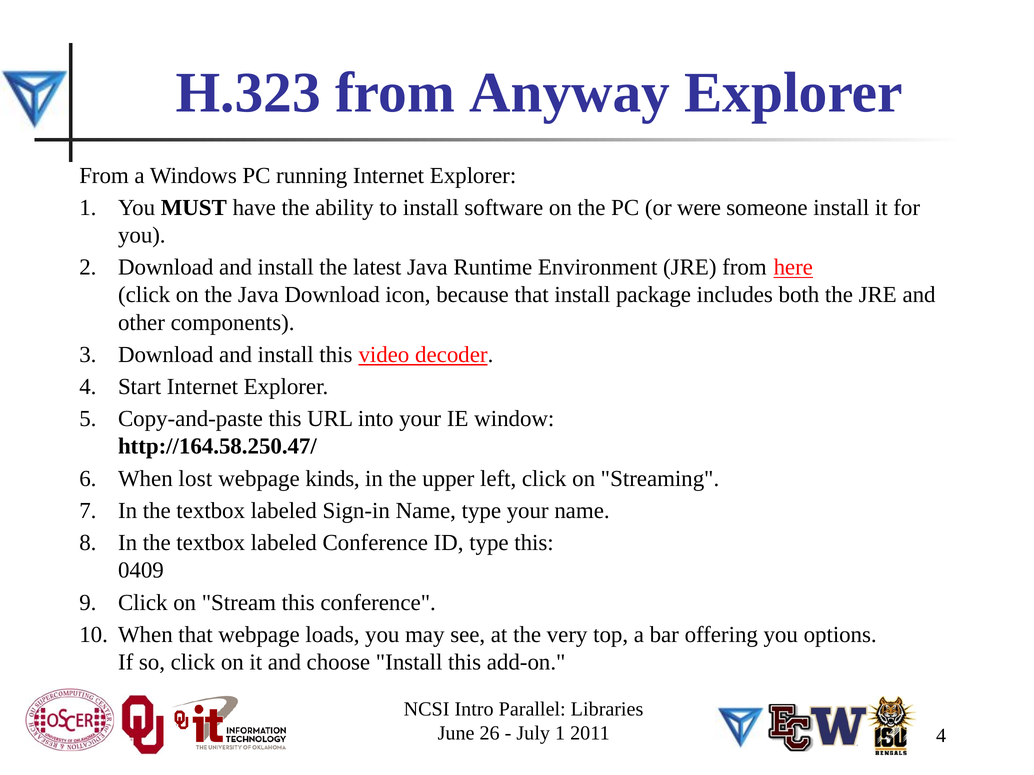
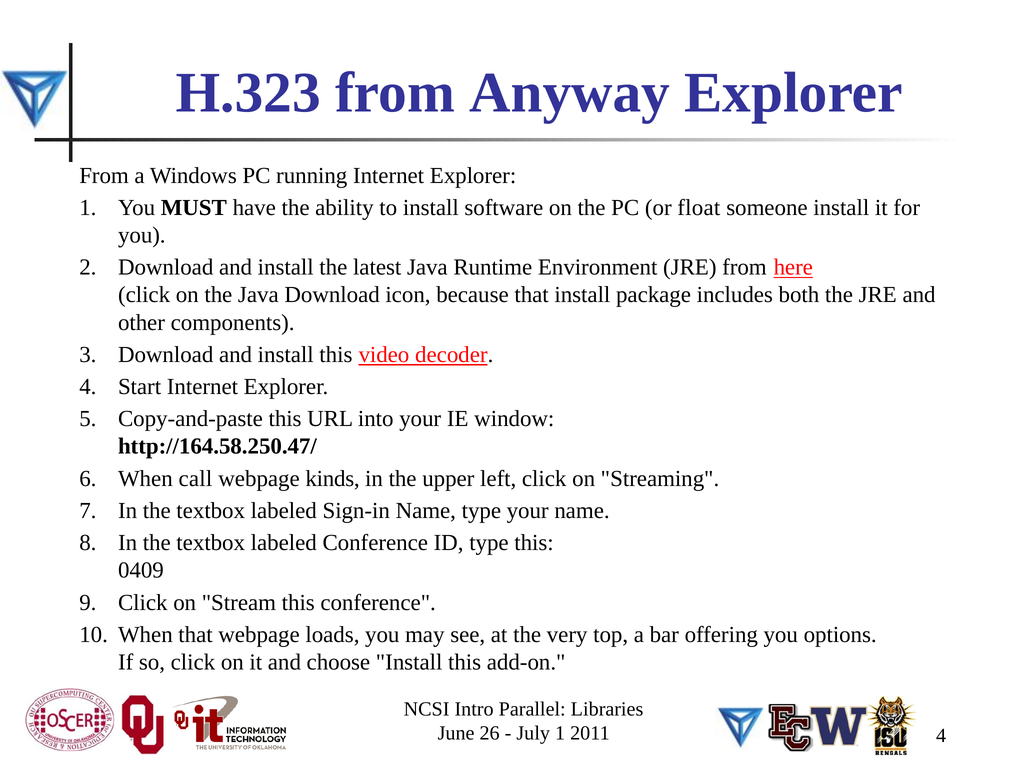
were: were -> float
lost: lost -> call
